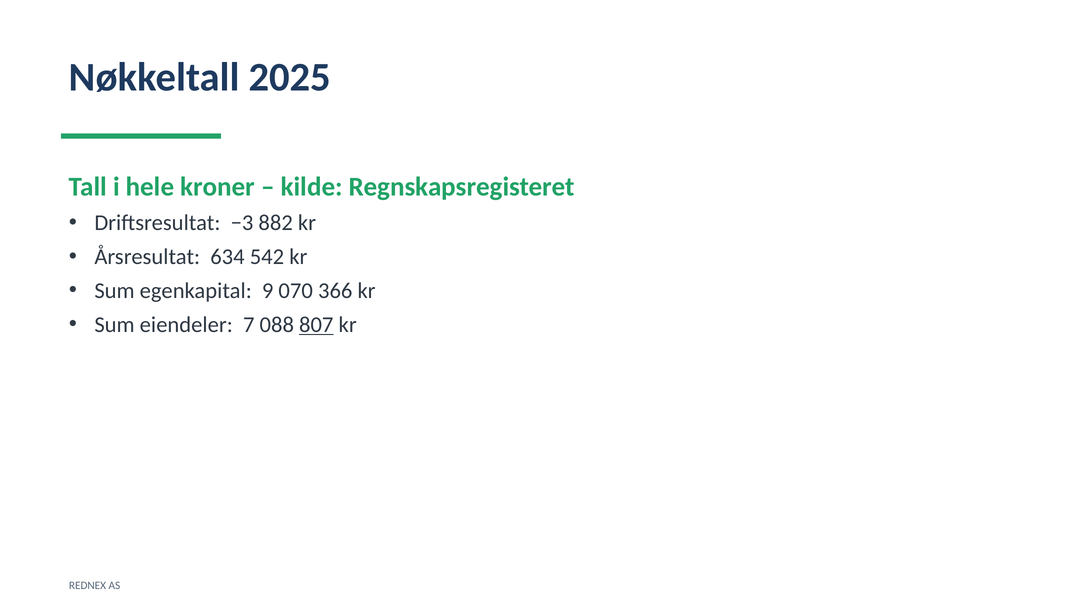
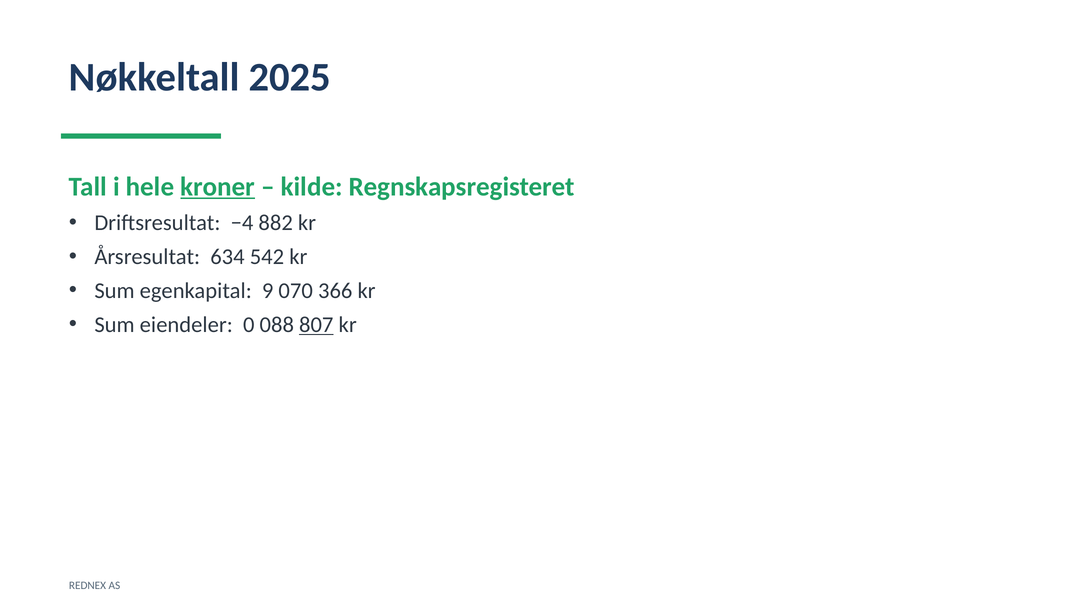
kroner underline: none -> present
−3: −3 -> −4
7: 7 -> 0
